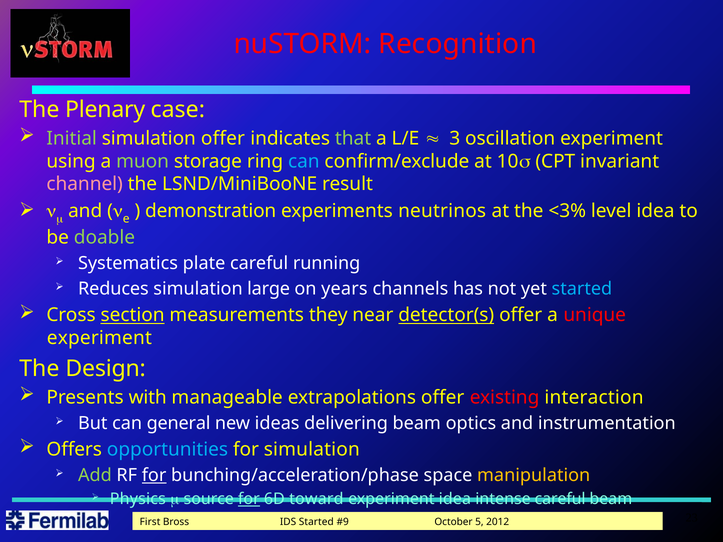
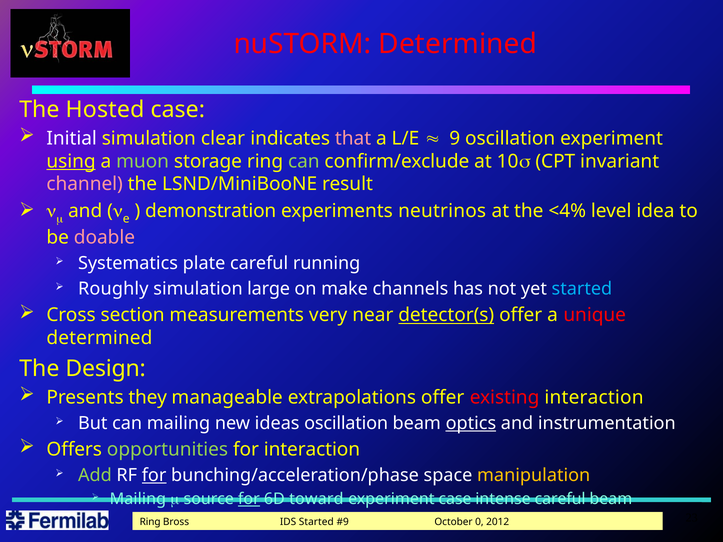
nuSTORM Recognition: Recognition -> Determined
Plenary: Plenary -> Hosted
Initial colour: light green -> white
simulation offer: offer -> clear
that colour: light green -> pink
3: 3 -> 9
using underline: none -> present
can at (304, 161) colour: light blue -> light green
<3%: <3% -> <4%
doable colour: light green -> pink
Reduces: Reduces -> Roughly
years: years -> make
section underline: present -> none
they: they -> very
experiment at (99, 338): experiment -> determined
with: with -> they
can general: general -> mailing
ideas delivering: delivering -> oscillation
optics underline: none -> present
opportunities colour: light blue -> light green
for simulation: simulation -> interaction
Physics at (138, 499): Physics -> Mailing
experiment idea: idea -> case
First at (150, 522): First -> Ring
5: 5 -> 0
